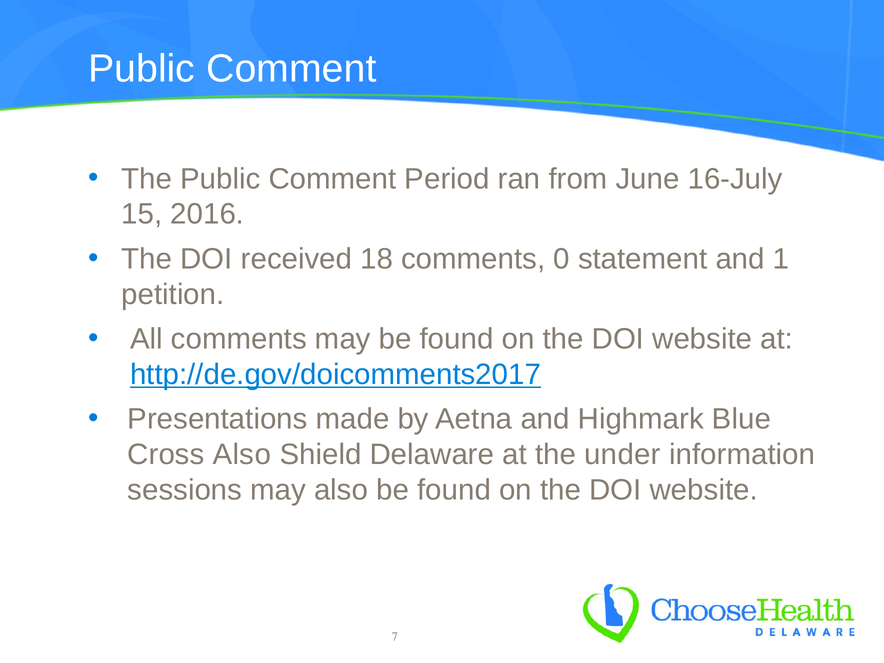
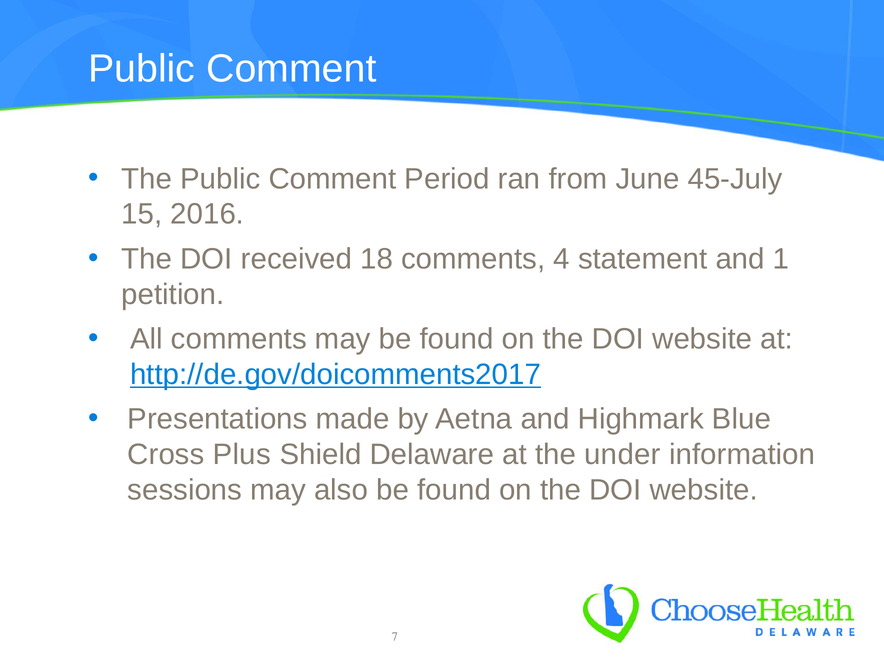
16-July: 16-July -> 45-July
0: 0 -> 4
Cross Also: Also -> Plus
